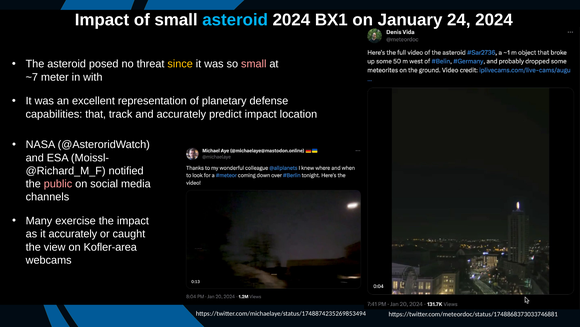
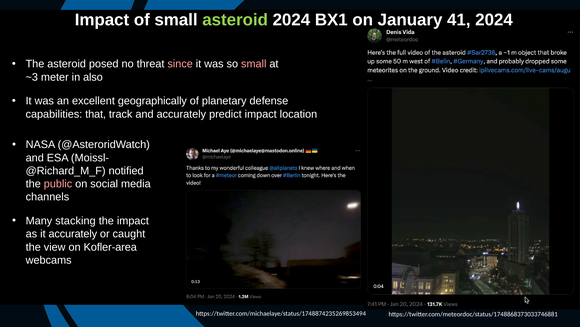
asteroid at (235, 20) colour: light blue -> light green
24: 24 -> 41
since colour: yellow -> pink
~7: ~7 -> ~3
with: with -> also
representation: representation -> geographically
exercise: exercise -> stacking
